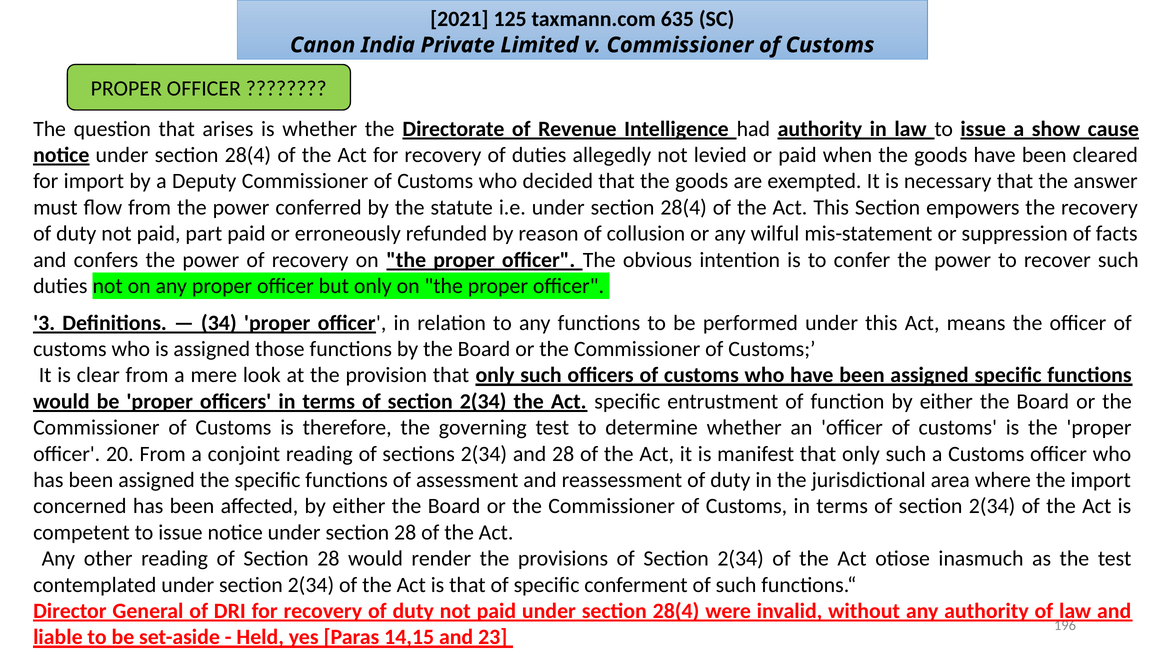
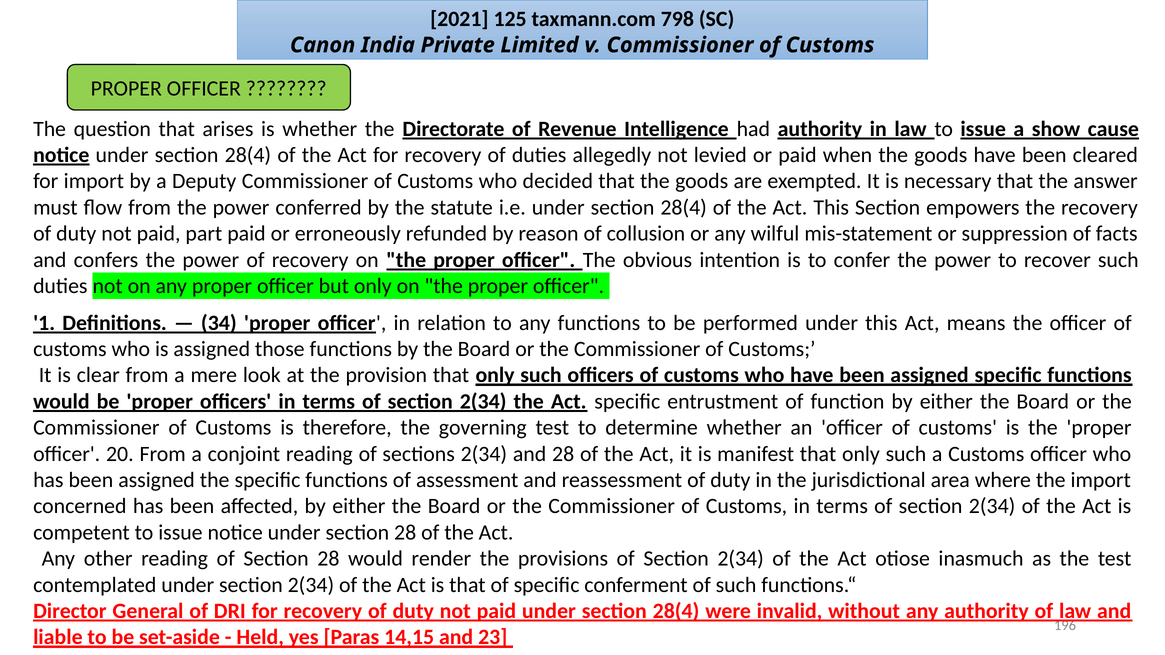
635: 635 -> 798
3: 3 -> 1
